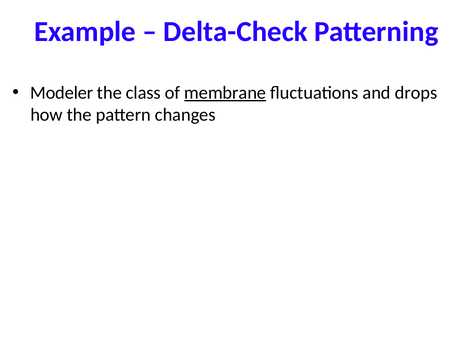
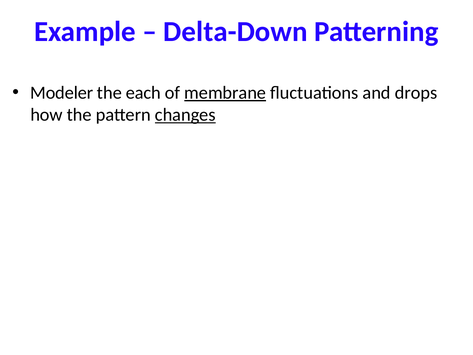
Delta-Check: Delta-Check -> Delta-Down
class: class -> each
changes underline: none -> present
